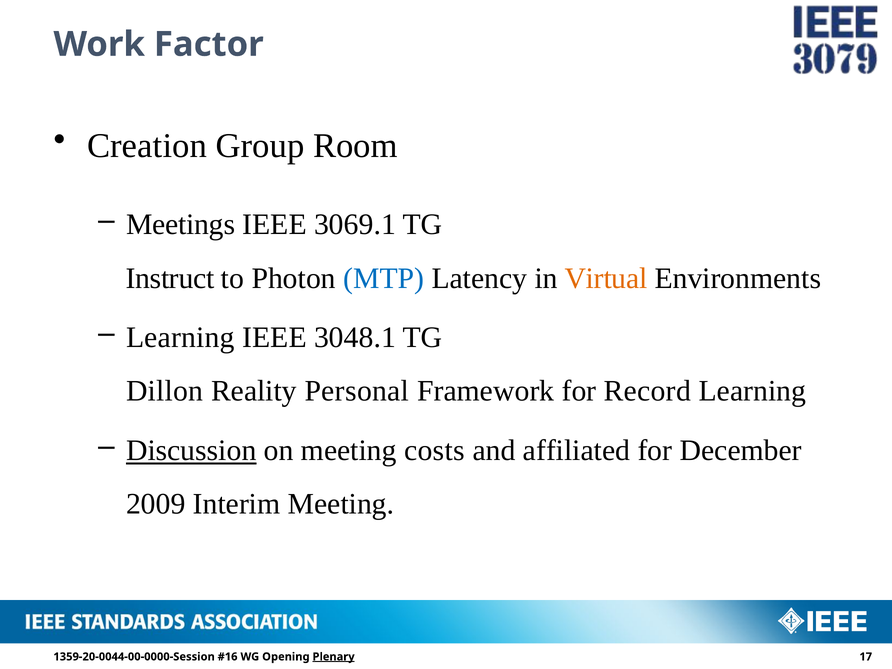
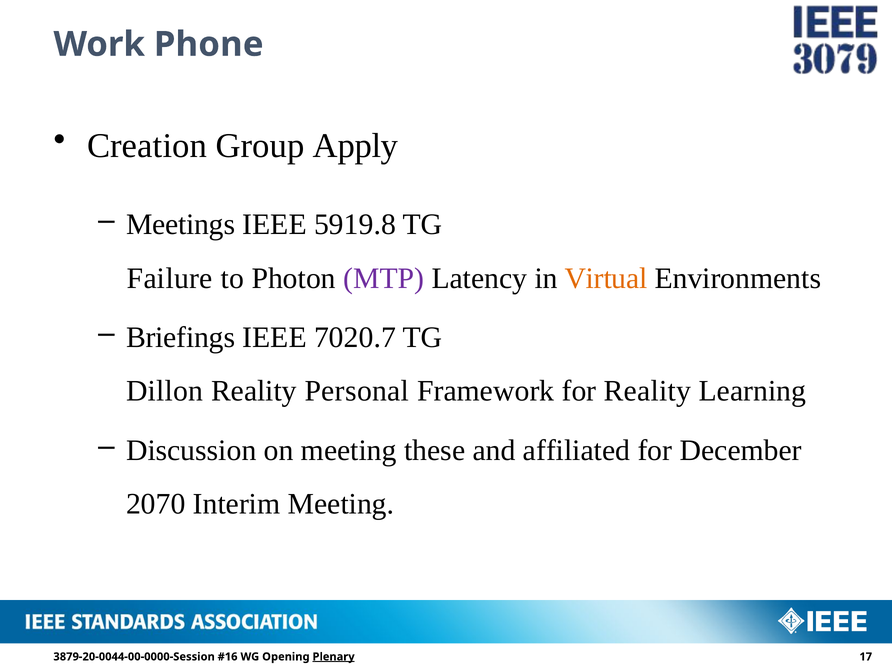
Factor: Factor -> Phone
Room: Room -> Apply
3069.1: 3069.1 -> 5919.8
Instruct: Instruct -> Failure
MTP colour: blue -> purple
Learning at (180, 338): Learning -> Briefings
3048.1: 3048.1 -> 7020.7
for Record: Record -> Reality
Discussion underline: present -> none
costs: costs -> these
2009: 2009 -> 2070
1359-20-0044-00-0000-Session: 1359-20-0044-00-0000-Session -> 3879-20-0044-00-0000-Session
